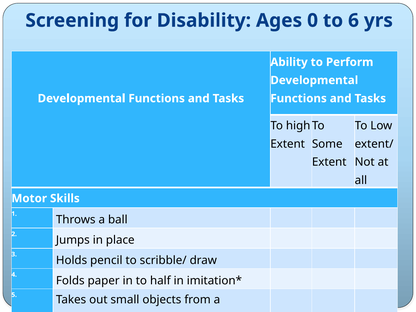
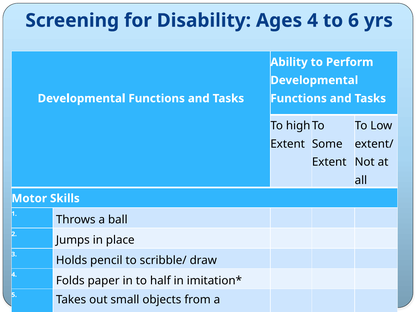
Ages 0: 0 -> 4
